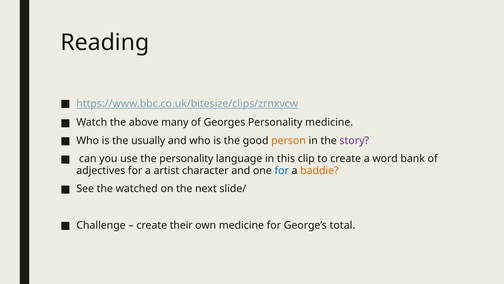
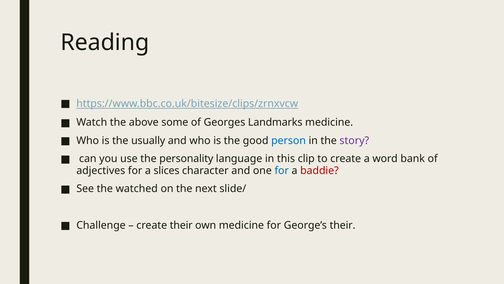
many: many -> some
Georges Personality: Personality -> Landmarks
person colour: orange -> blue
artist: artist -> slices
baddie colour: orange -> red
George’s total: total -> their
